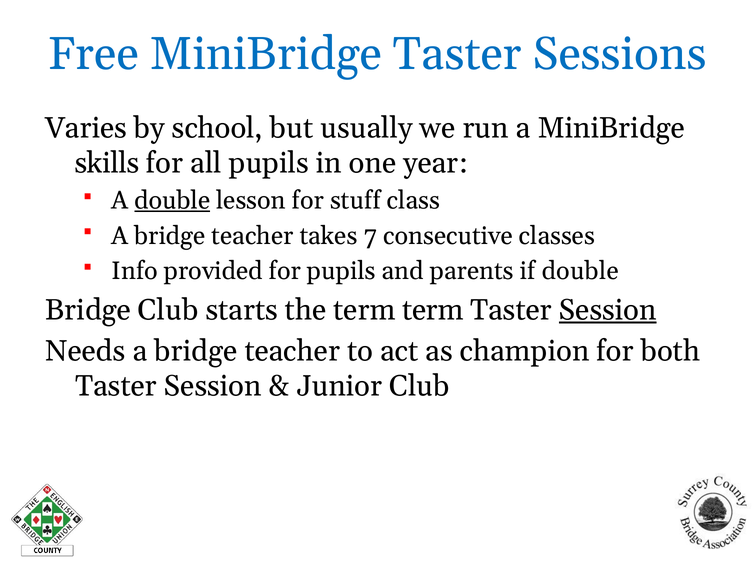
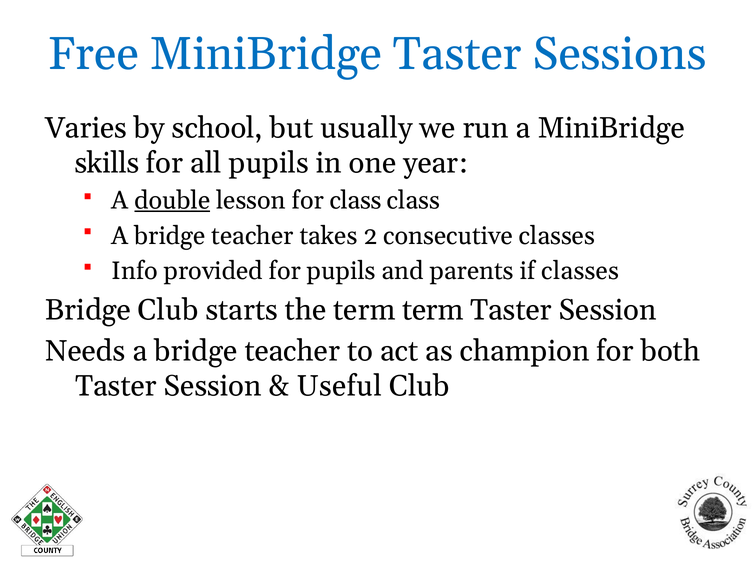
for stuff: stuff -> class
7: 7 -> 2
if double: double -> classes
Session at (608, 310) underline: present -> none
Junior: Junior -> Useful
